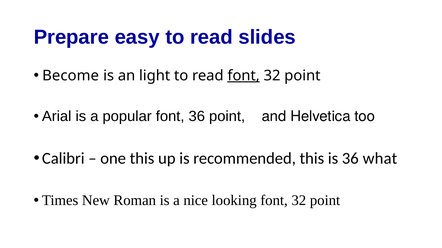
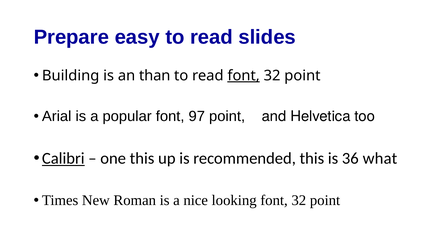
Become: Become -> Building
light: light -> than
font 36: 36 -> 97
Calibri underline: none -> present
